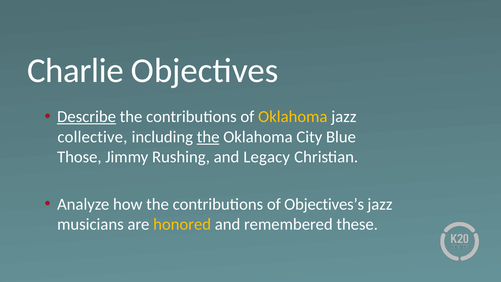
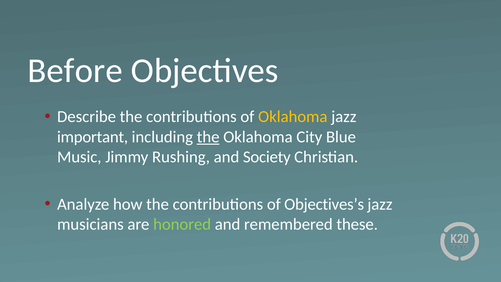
Charlie: Charlie -> Before
Describe underline: present -> none
collective: collective -> important
Those: Those -> Music
Legacy: Legacy -> Society
honored colour: yellow -> light green
